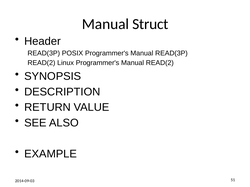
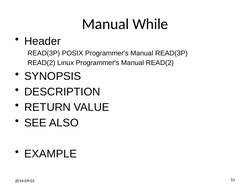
Struct: Struct -> While
